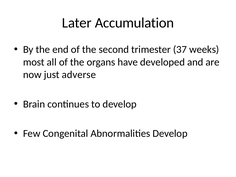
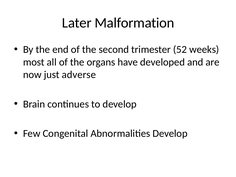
Accumulation: Accumulation -> Malformation
37: 37 -> 52
